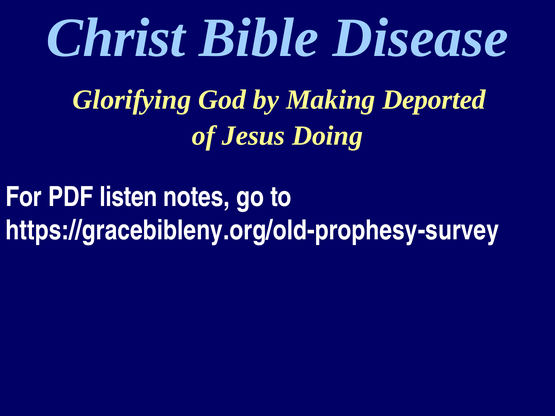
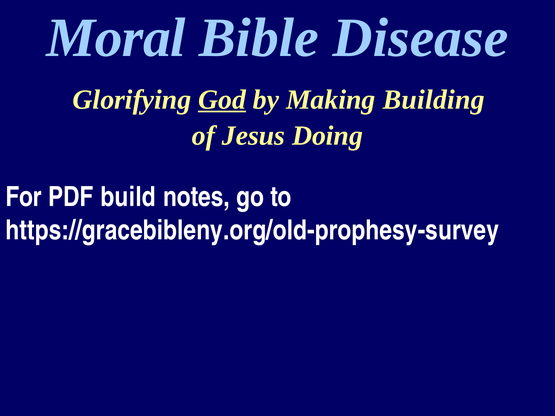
Christ: Christ -> Moral
God underline: none -> present
Deported: Deported -> Building
listen: listen -> build
